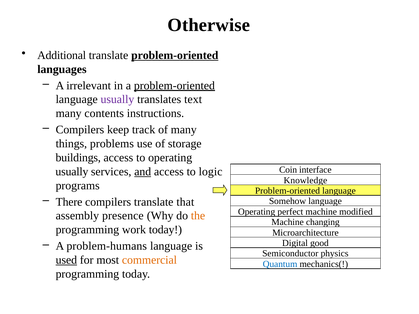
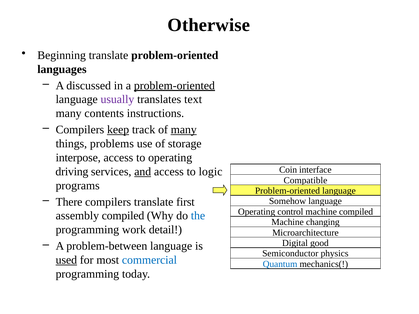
Additional: Additional -> Beginning
problem-oriented at (175, 55) underline: present -> none
irrelevant: irrelevant -> discussed
keep underline: none -> present
many at (184, 130) underline: none -> present
buildings: buildings -> interpose
usually at (72, 172): usually -> driving
Knowledge: Knowledge -> Compatible
that: that -> first
perfect: perfect -> control
machine modified: modified -> compiled
assembly presence: presence -> compiled
the colour: orange -> blue
work today: today -> detail
problem-humans: problem-humans -> problem-between
commercial colour: orange -> blue
